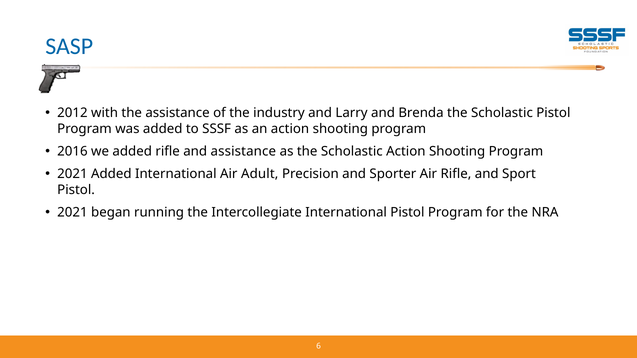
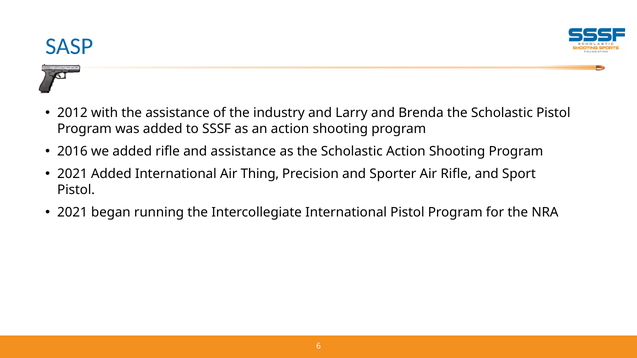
Adult: Adult -> Thing
